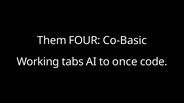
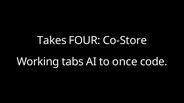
Them: Them -> Takes
Co-Basic: Co-Basic -> Co-Store
